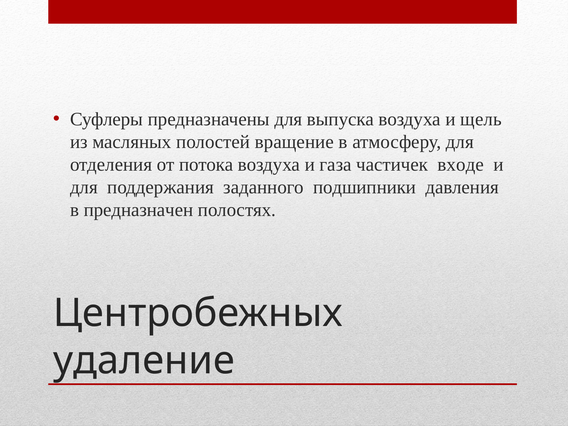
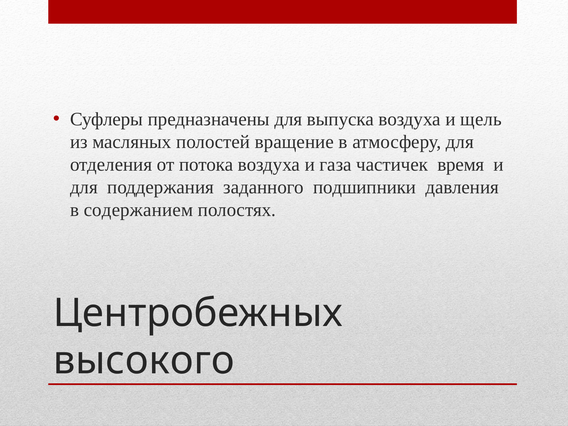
входе: входе -> время
предназначен: предназначен -> содержанием
удаление: удаление -> высокого
